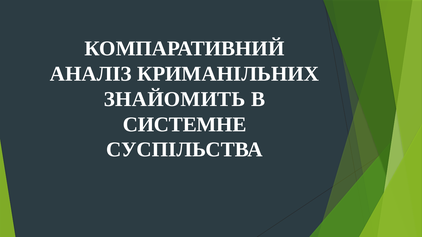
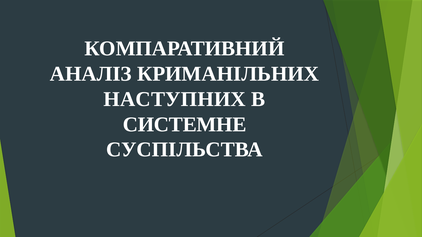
ЗНАЙОМИТЬ: ЗНАЙОМИТЬ -> НАСТУПНИХ
